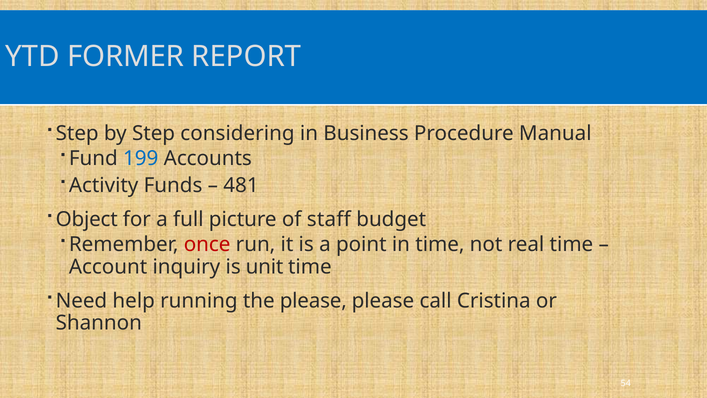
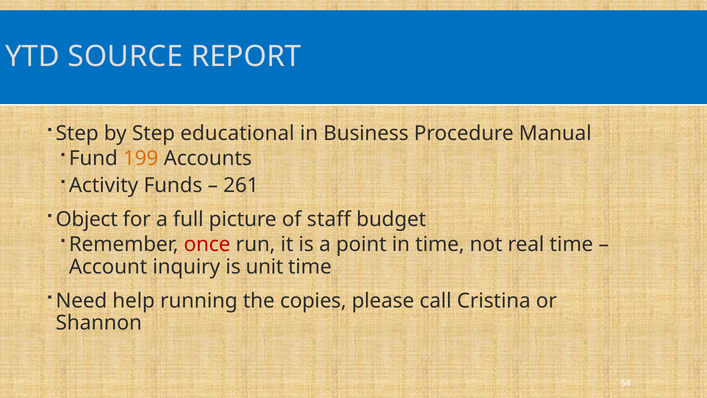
FORMER: FORMER -> SOURCE
considering: considering -> educational
199 colour: blue -> orange
481: 481 -> 261
the please: please -> copies
